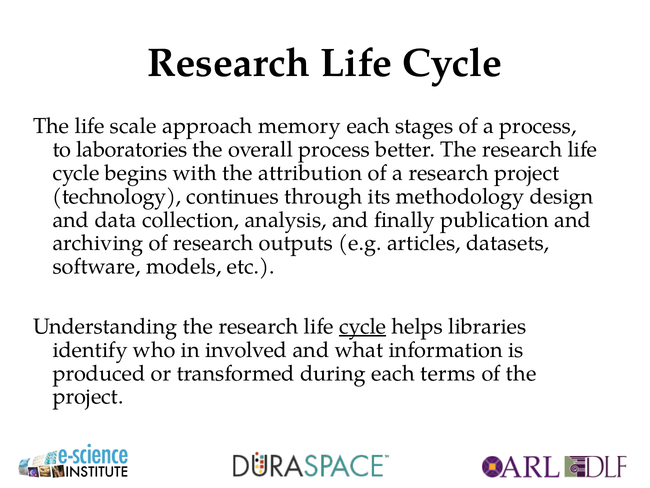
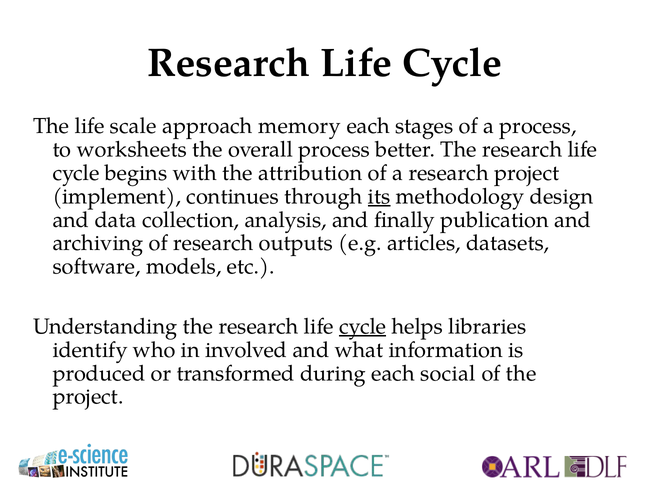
laboratories: laboratories -> worksheets
technology: technology -> implement
its underline: none -> present
terms: terms -> social
